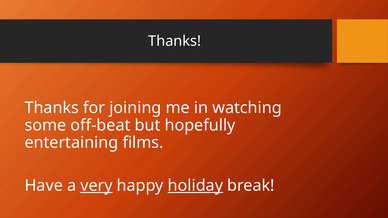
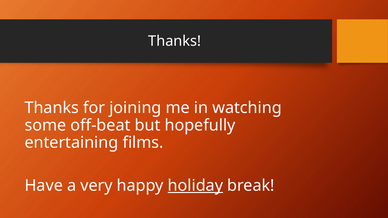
very underline: present -> none
